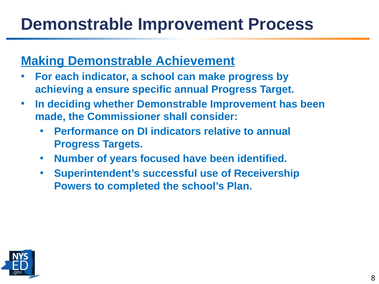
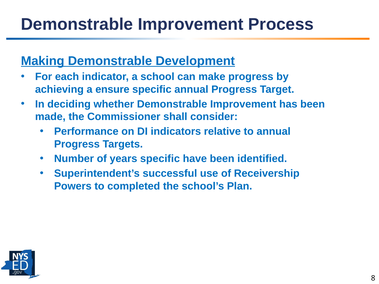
Achievement: Achievement -> Development
years focused: focused -> specific
